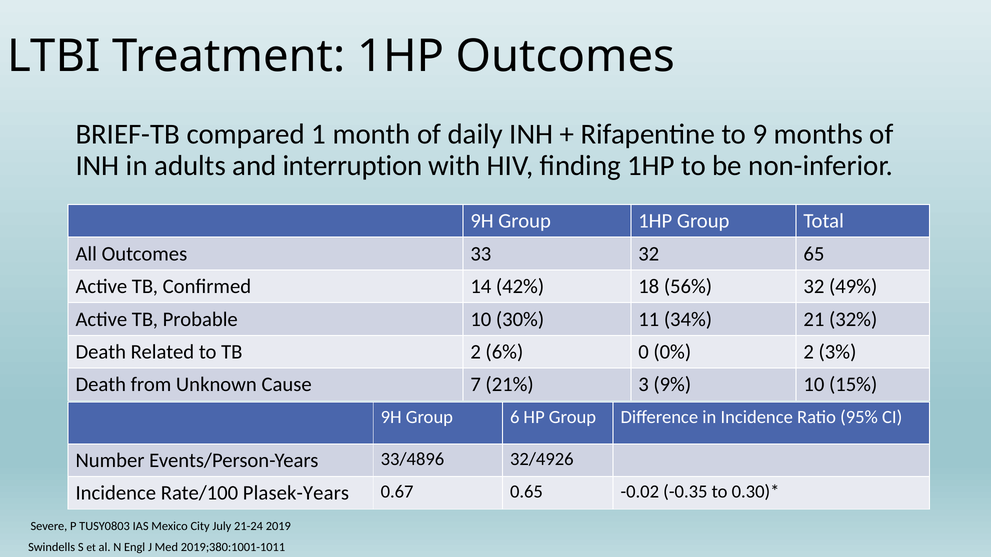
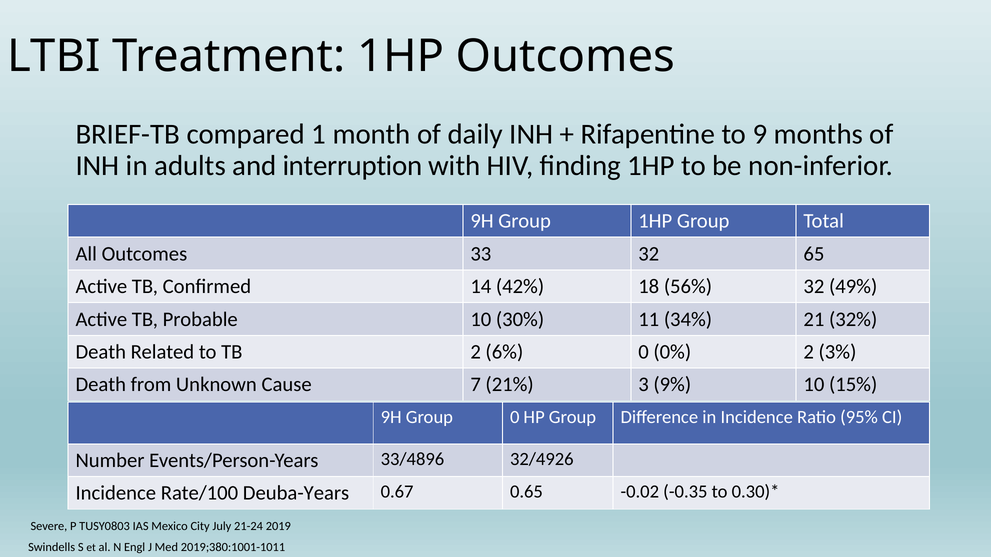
Group 6: 6 -> 0
Plasek-Years: Plasek-Years -> Deuba-Years
